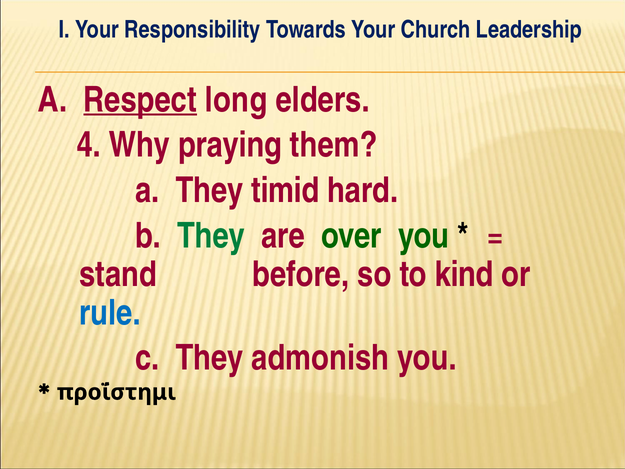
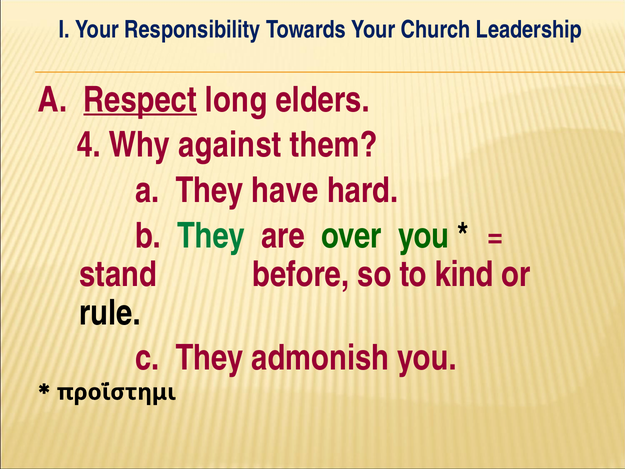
praying: praying -> against
timid: timid -> have
rule colour: blue -> black
